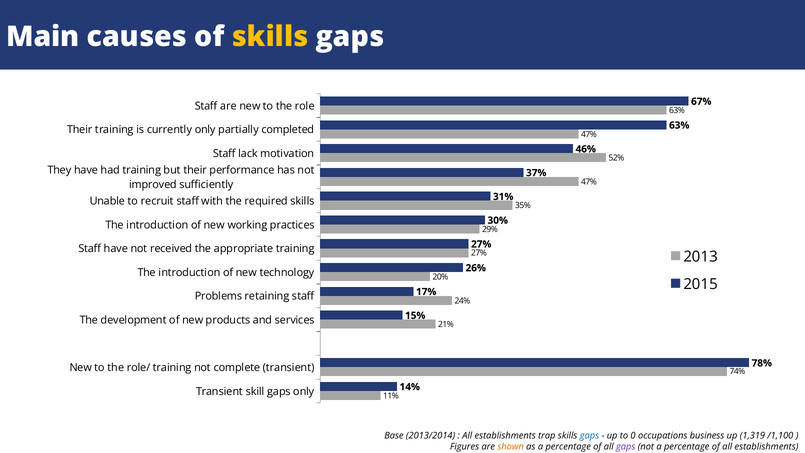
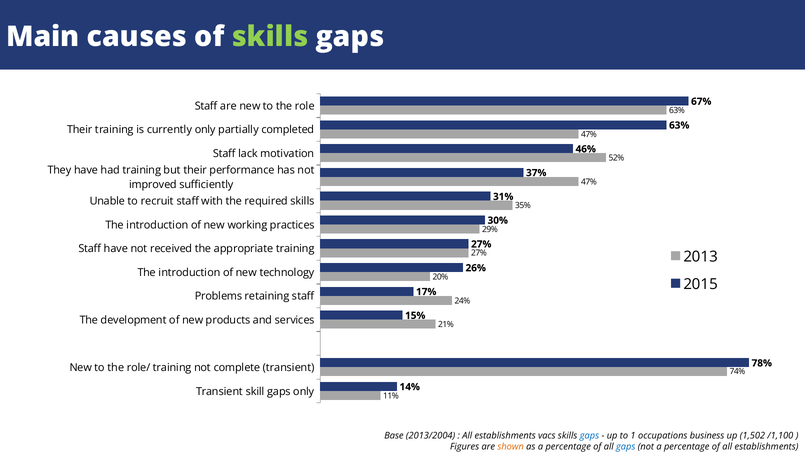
skills at (270, 37) colour: yellow -> light green
2013/2014: 2013/2014 -> 2013/2004
trap: trap -> vacs
0: 0 -> 1
1,319: 1,319 -> 1,502
gaps at (626, 446) colour: purple -> blue
